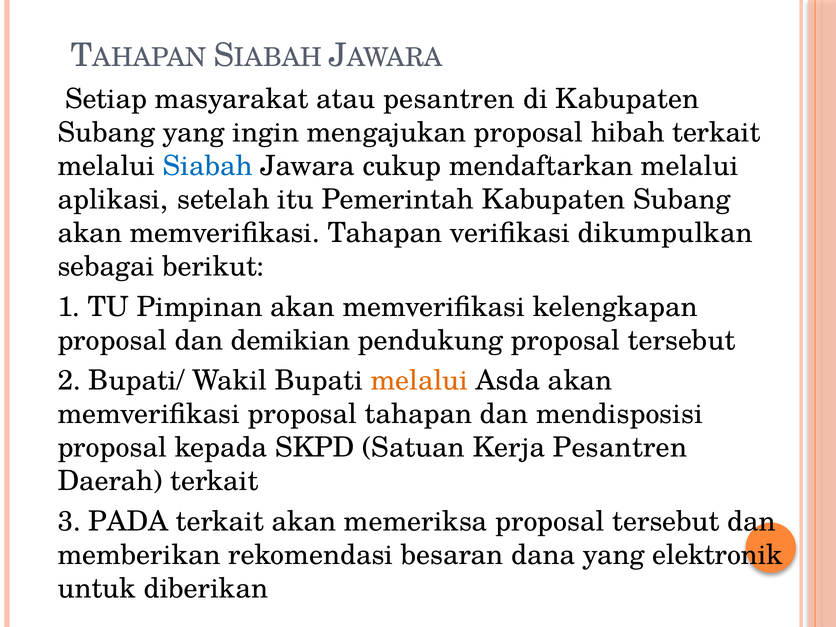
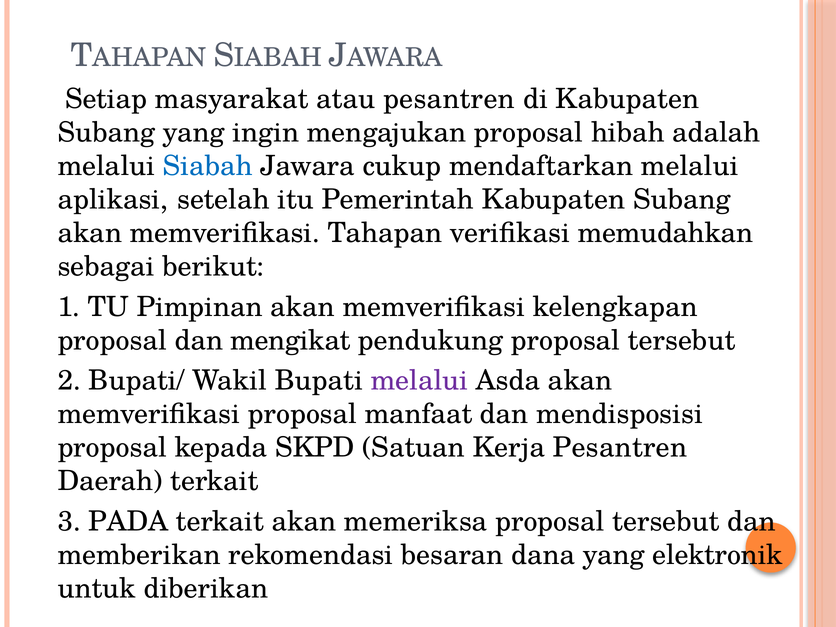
hibah terkait: terkait -> adalah
dikumpulkan: dikumpulkan -> memudahkan
demikian: demikian -> mengikat
melalui at (419, 381) colour: orange -> purple
proposal tahapan: tahapan -> manfaat
